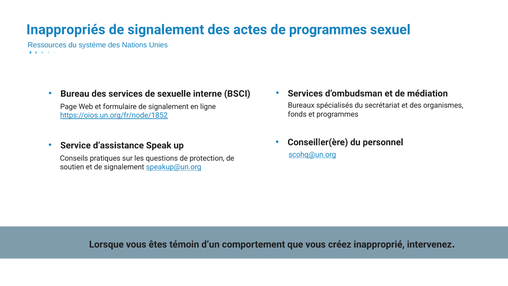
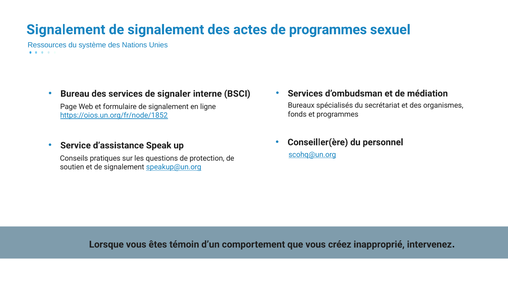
Inappropriés at (66, 30): Inappropriés -> Signalement
sexuelle: sexuelle -> signaler
